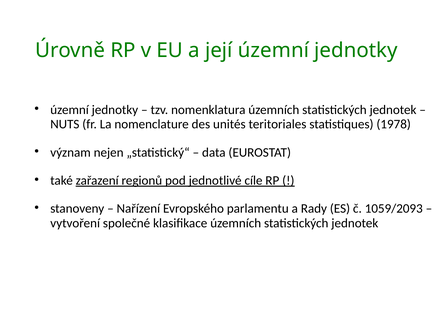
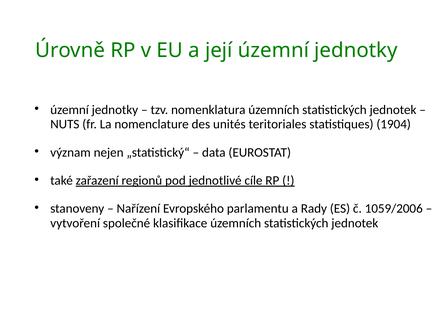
1978: 1978 -> 1904
1059/2093: 1059/2093 -> 1059/2006
